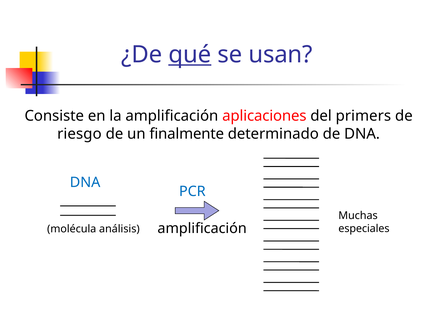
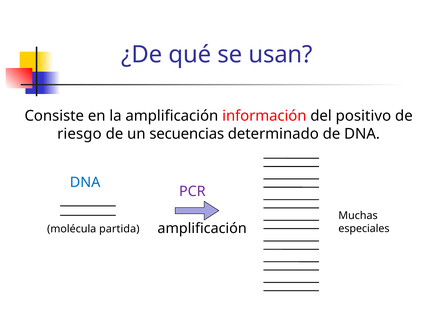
qué underline: present -> none
aplicaciones: aplicaciones -> información
primers: primers -> positivo
finalmente: finalmente -> secuencias
PCR colour: blue -> purple
análisis: análisis -> partida
